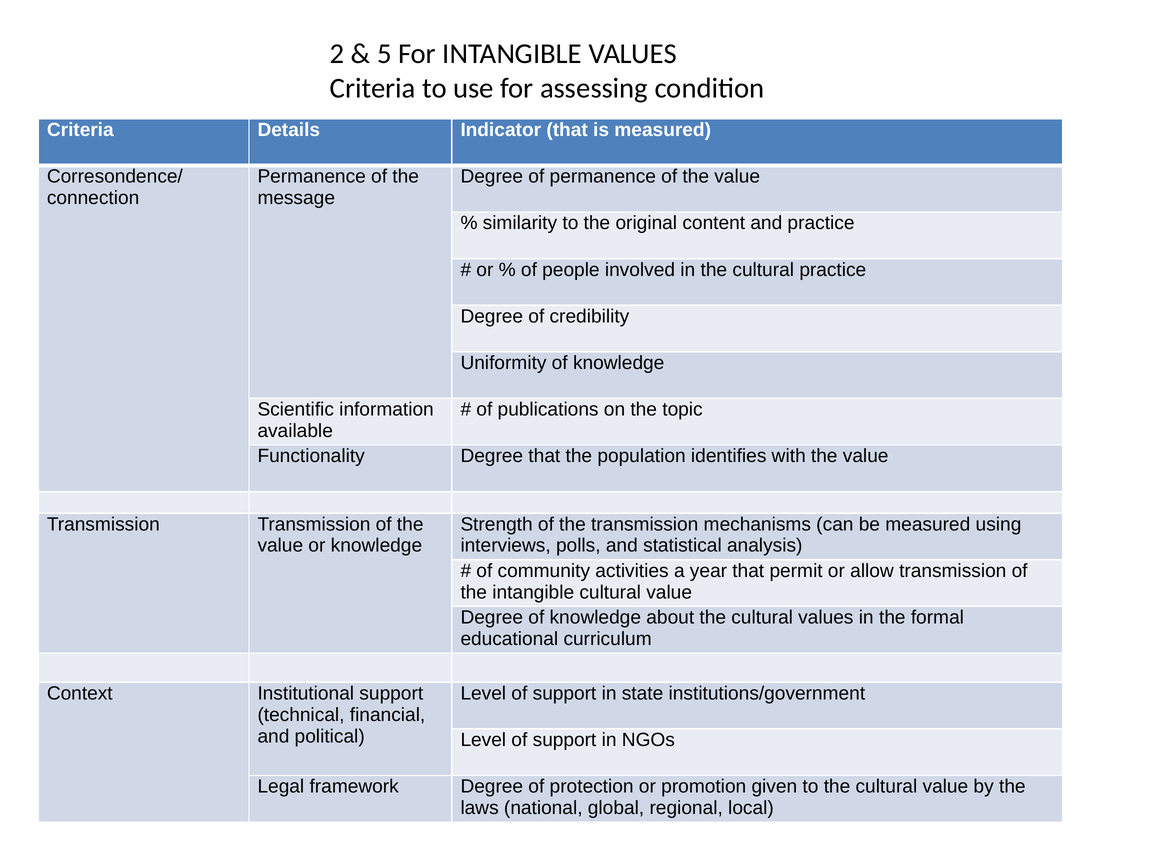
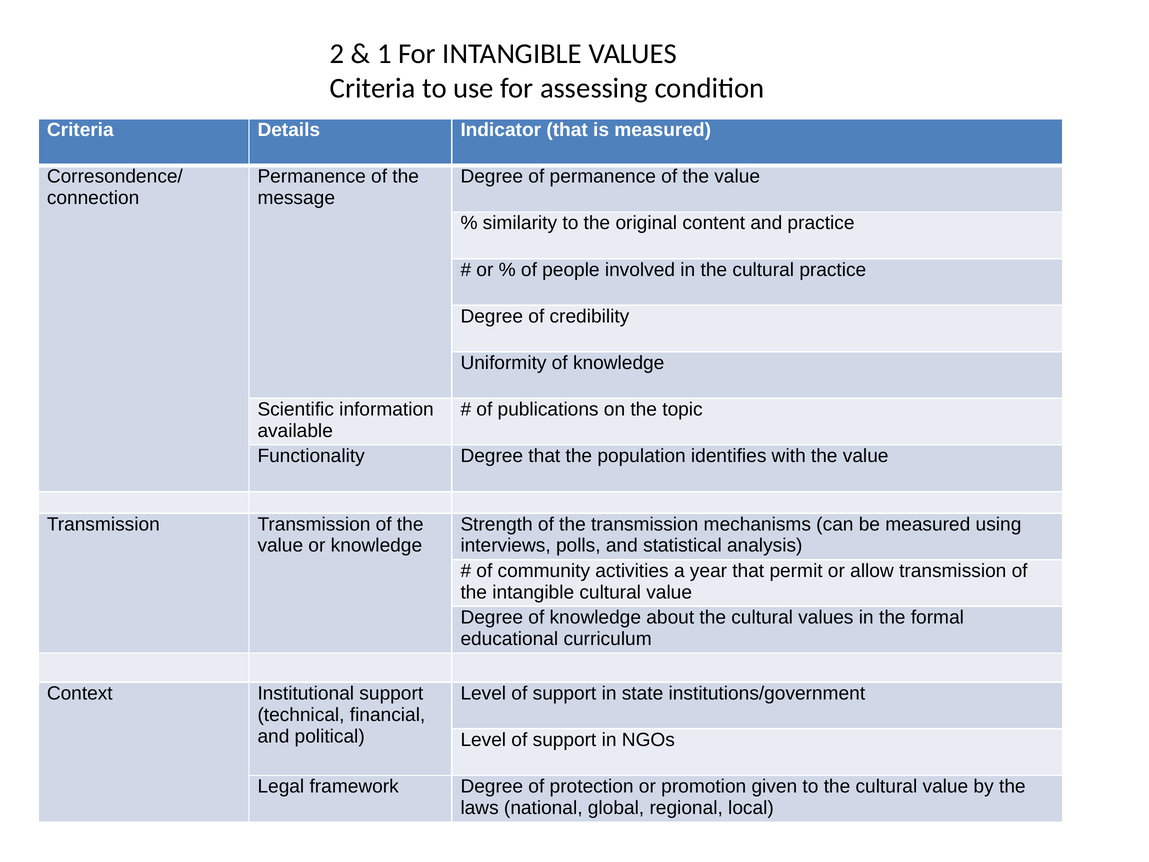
5: 5 -> 1
